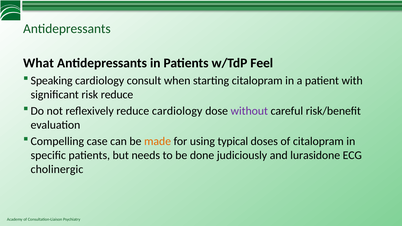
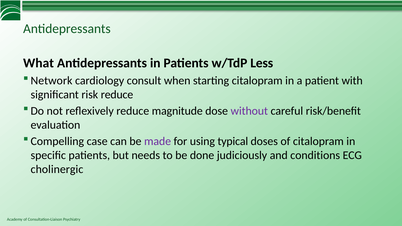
Feel: Feel -> Less
Speaking: Speaking -> Network
reduce cardiology: cardiology -> magnitude
made colour: orange -> purple
lurasidone: lurasidone -> conditions
